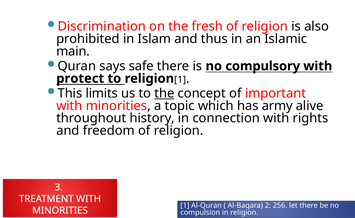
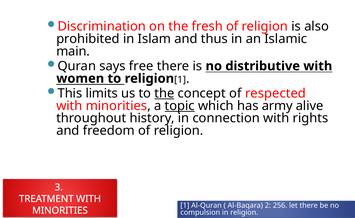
safe: safe -> free
compulsory: compulsory -> distributive
protect: protect -> women
important: important -> respected
topic underline: none -> present
